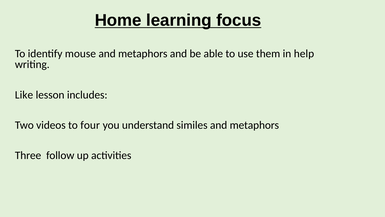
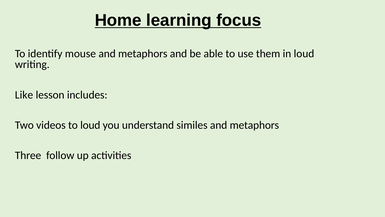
in help: help -> loud
to four: four -> loud
